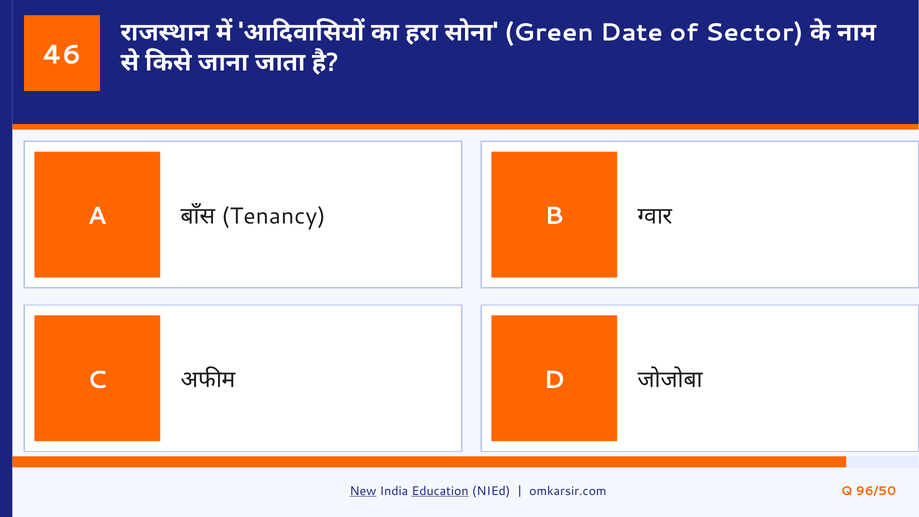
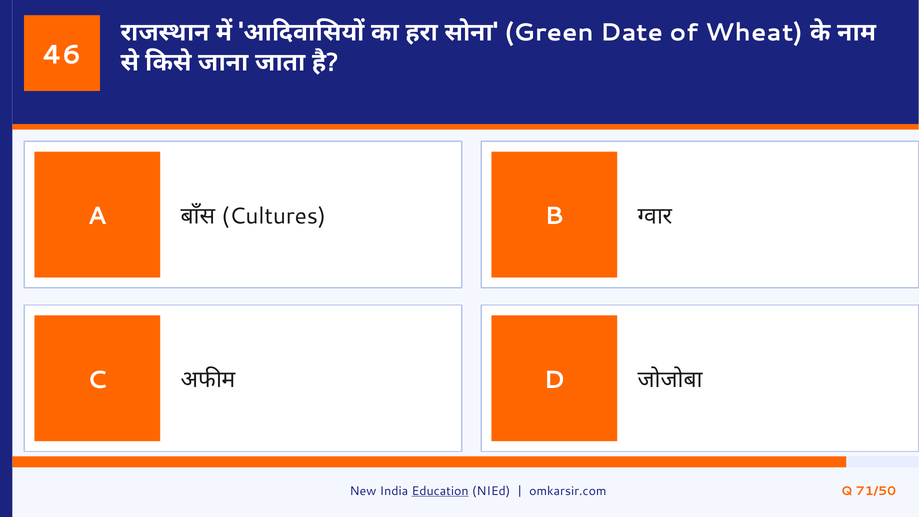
Sector: Sector -> Wheat
Tenancy: Tenancy -> Cultures
New underline: present -> none
96/50: 96/50 -> 71/50
